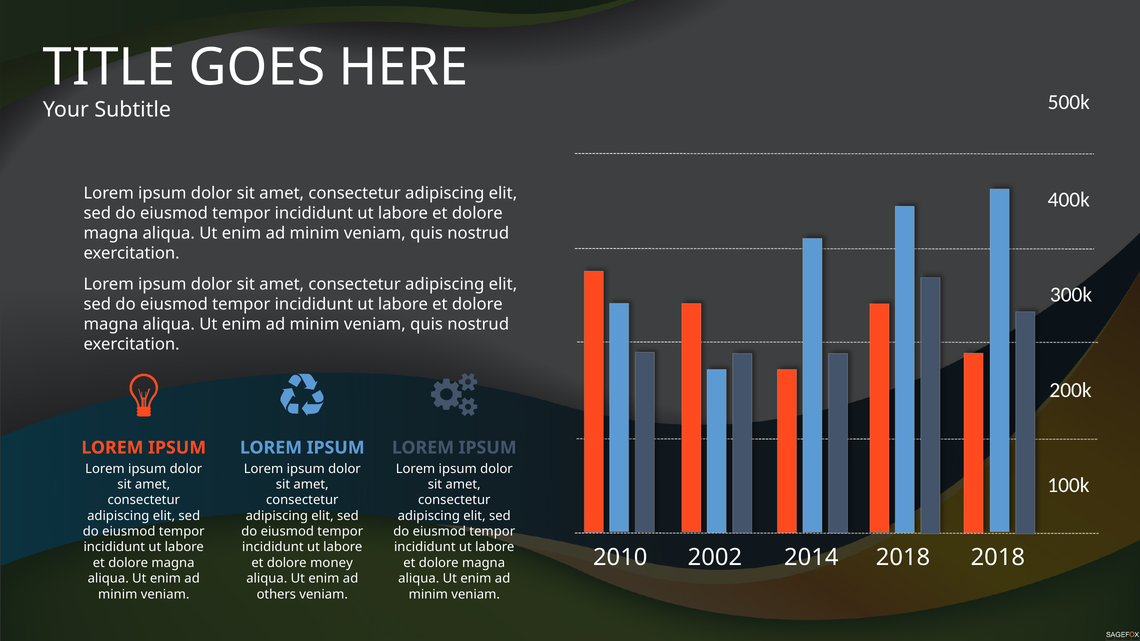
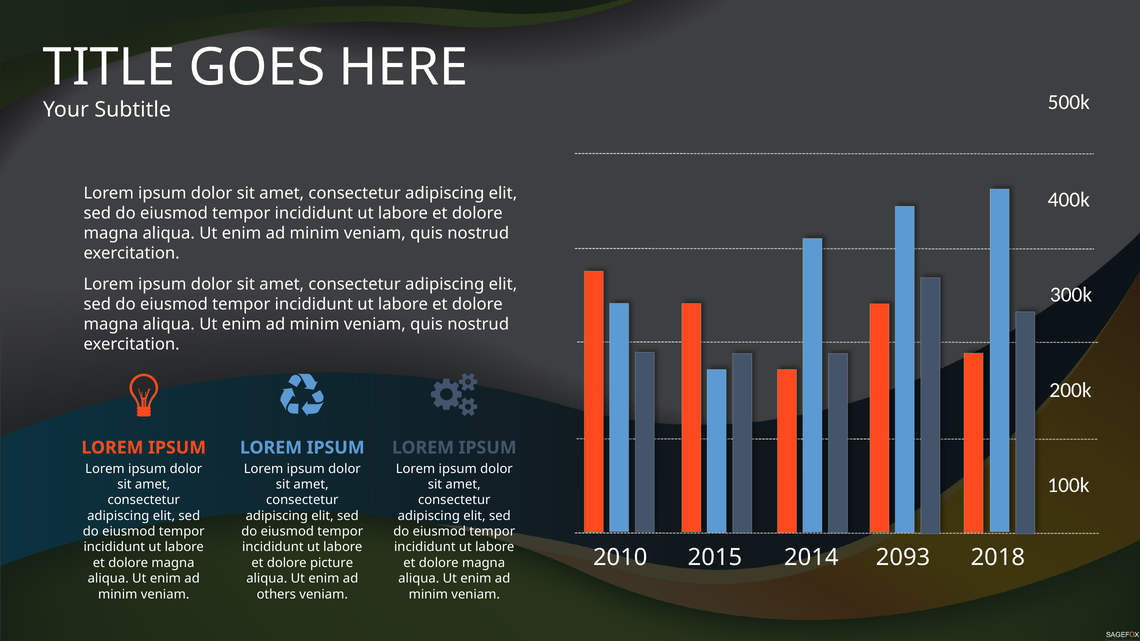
2002: 2002 -> 2015
2014 2018: 2018 -> 2093
money: money -> picture
